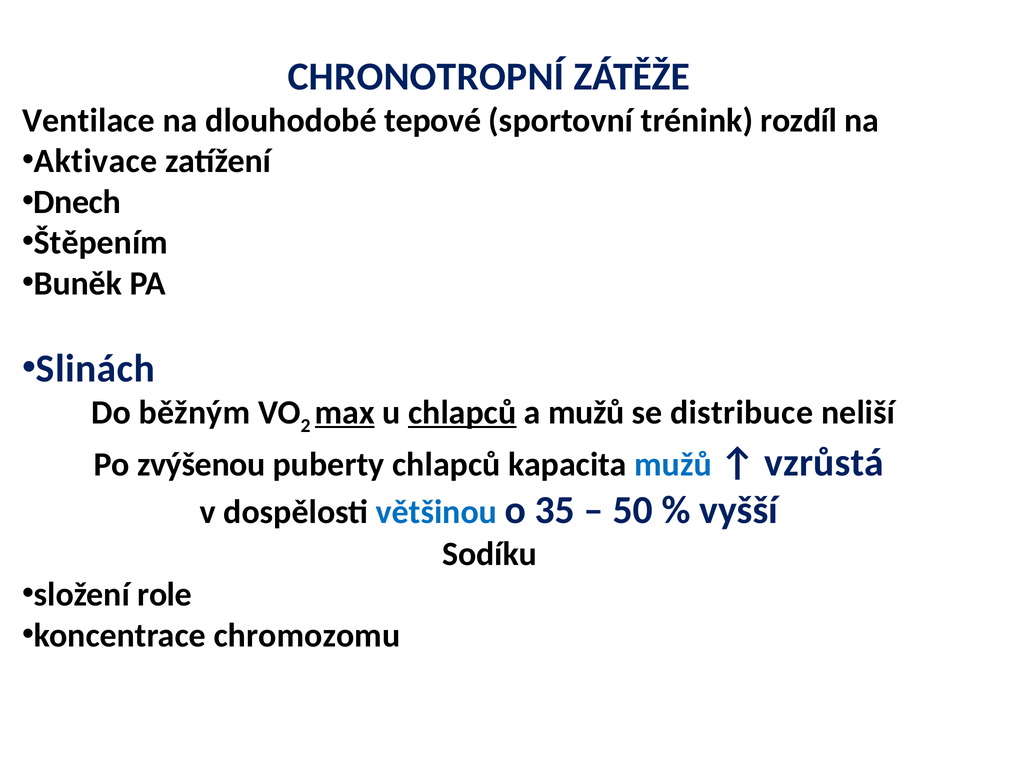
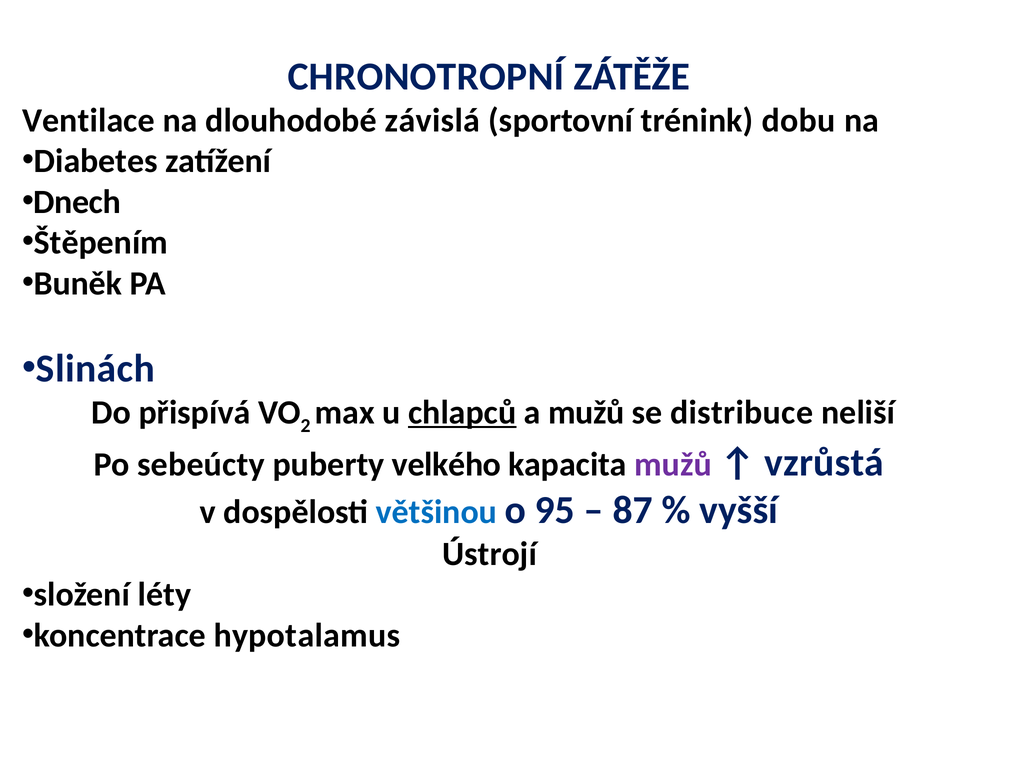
tepové: tepové -> závislá
rozdíl: rozdíl -> dobu
Aktivace: Aktivace -> Diabetes
běžným: běžným -> přispívá
max underline: present -> none
zvýšenou: zvýšenou -> sebeúcty
puberty chlapců: chlapců -> velkého
mužů at (673, 465) colour: blue -> purple
35: 35 -> 95
50: 50 -> 87
Sodíku: Sodíku -> Ústrojí
role: role -> léty
chromozomu: chromozomu -> hypotalamus
